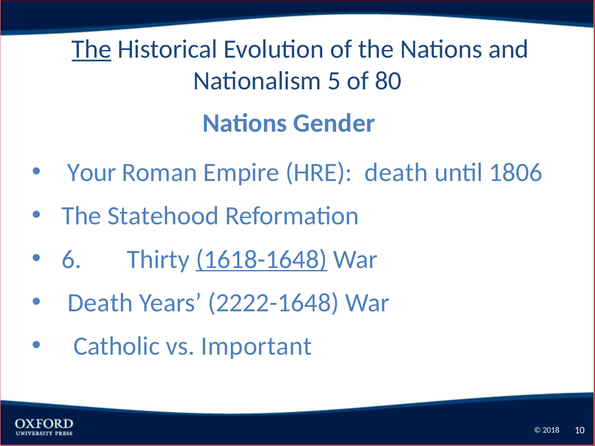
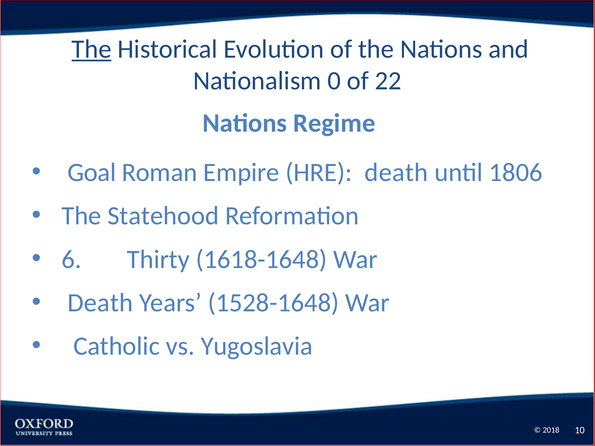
5: 5 -> 0
80: 80 -> 22
Gender: Gender -> Regime
Your: Your -> Goal
1618-1648 underline: present -> none
2222-1648: 2222-1648 -> 1528-1648
Important: Important -> Yugoslavia
